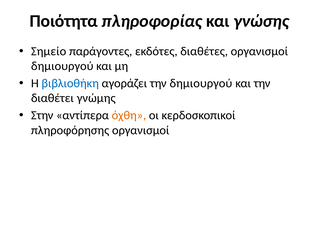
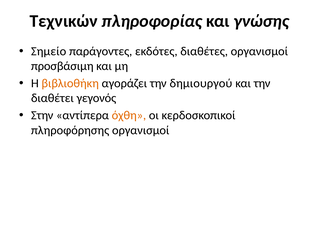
Ποιότητα: Ποιότητα -> Τεχνικών
δημιουργού at (62, 66): δημιουργού -> προσβάσιμη
βιβλιοθήκη colour: blue -> orange
γνώμης: γνώμης -> γεγονός
